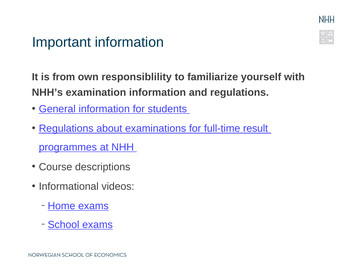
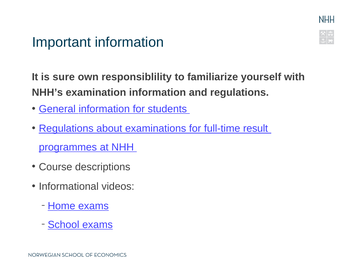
from: from -> sure
